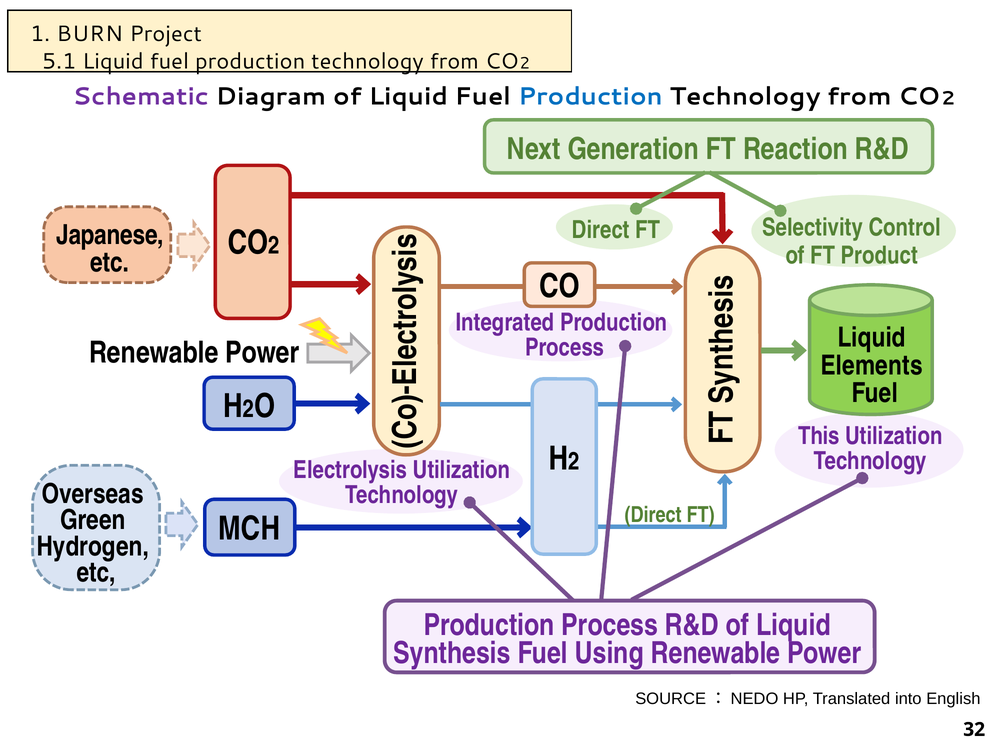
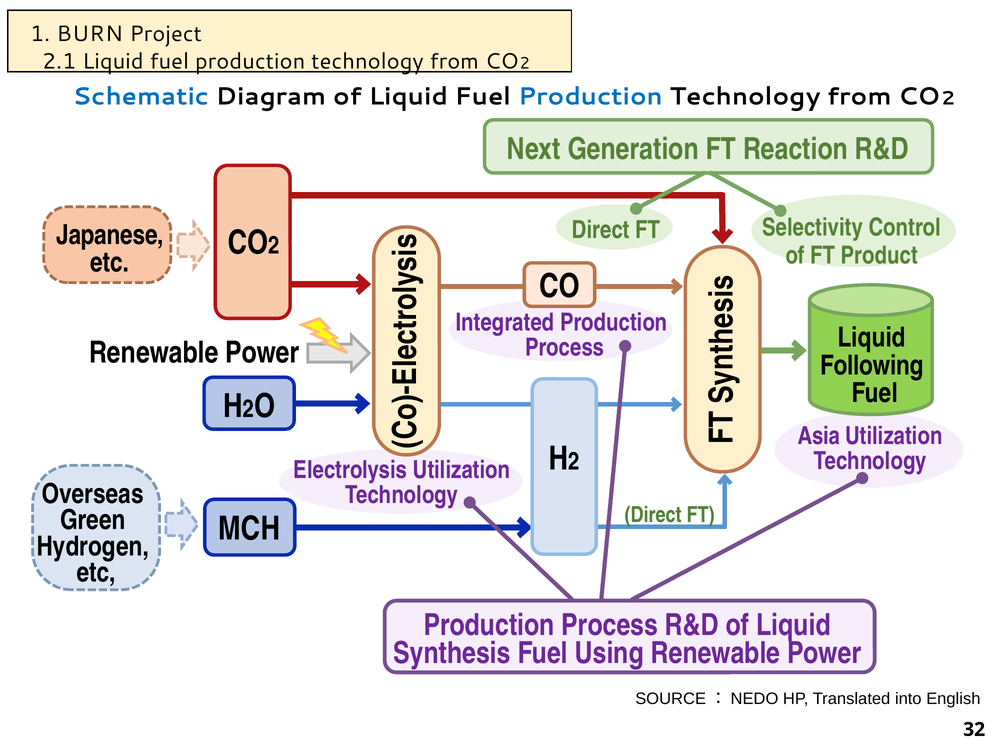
5.1: 5.1 -> 2.1
Schematic colour: purple -> blue
Elements: Elements -> Following
This: This -> Asia
